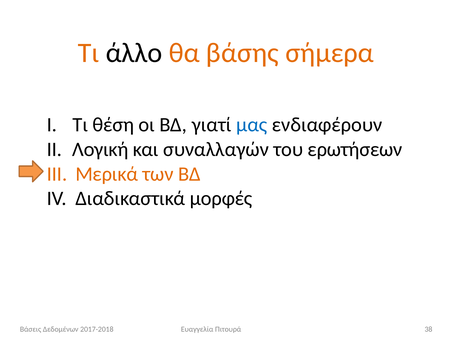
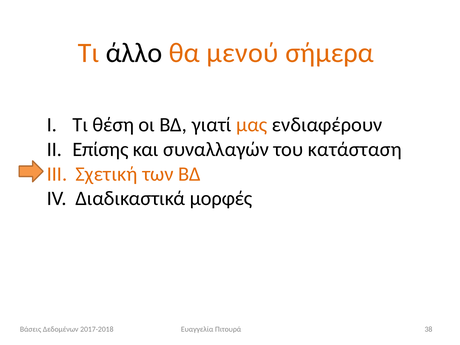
βάσης: βάσης -> μενού
μας colour: blue -> orange
Λογική: Λογική -> Επίσης
ερωτήσεων: ερωτήσεων -> κατάσταση
Μερικά: Μερικά -> Σχετική
